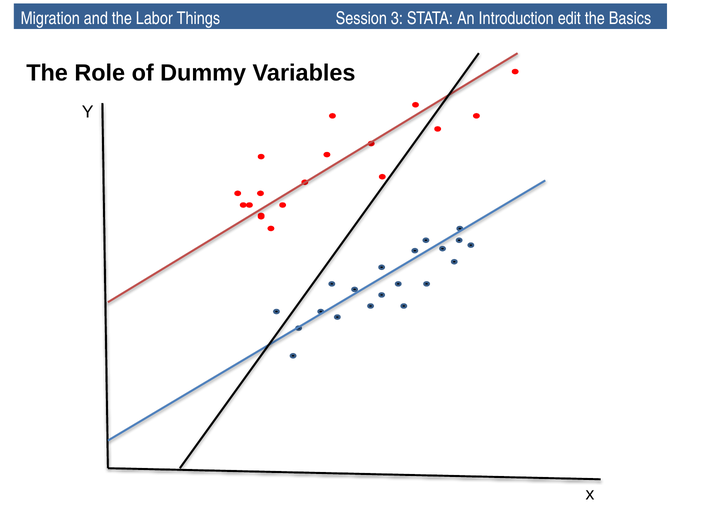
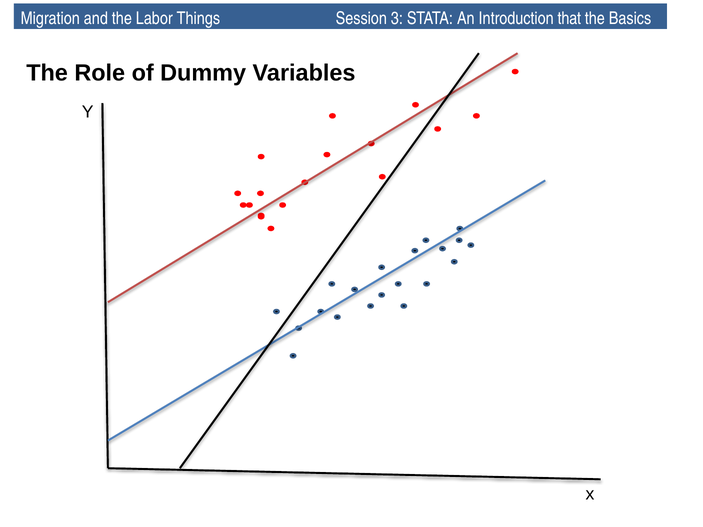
edit: edit -> that
